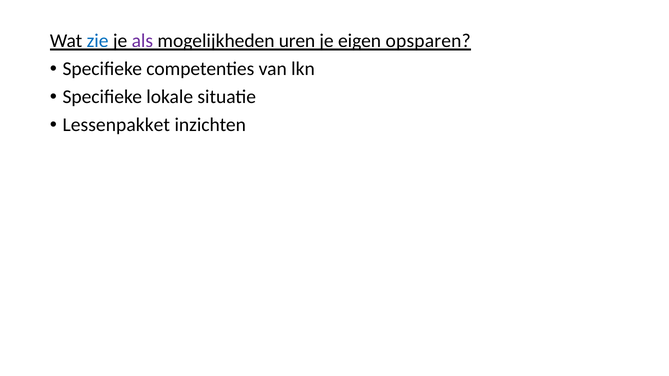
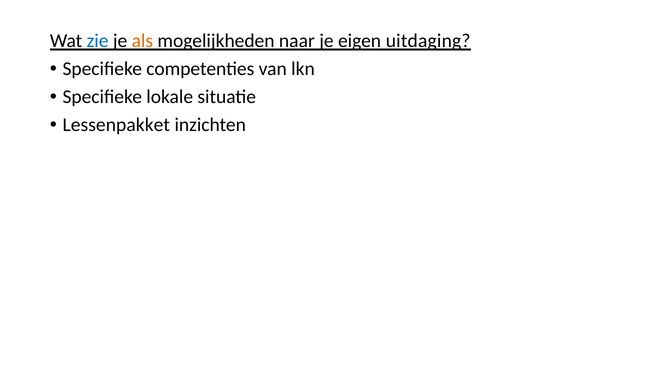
als colour: purple -> orange
uren: uren -> naar
opsparen: opsparen -> uitdaging
